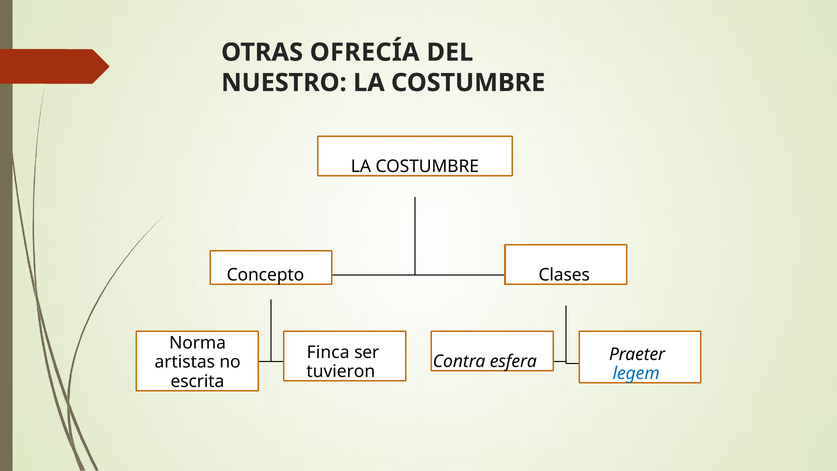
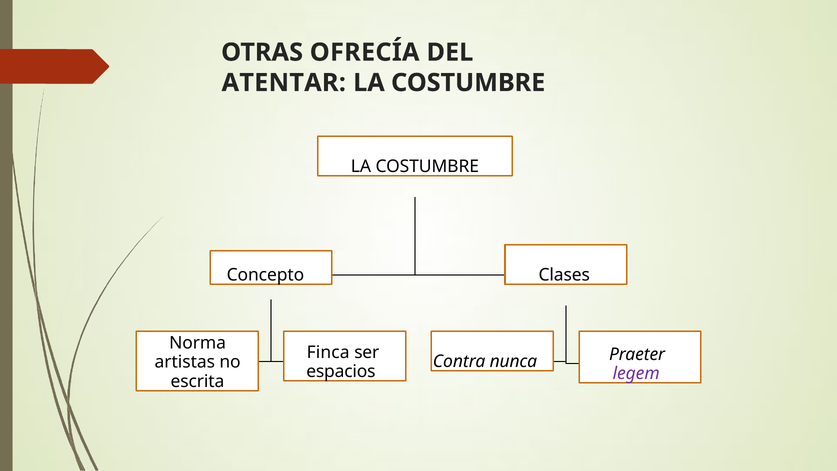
NUESTRO: NUESTRO -> ATENTAR
esfera: esfera -> nunca
tuvieron: tuvieron -> espacios
legem colour: blue -> purple
